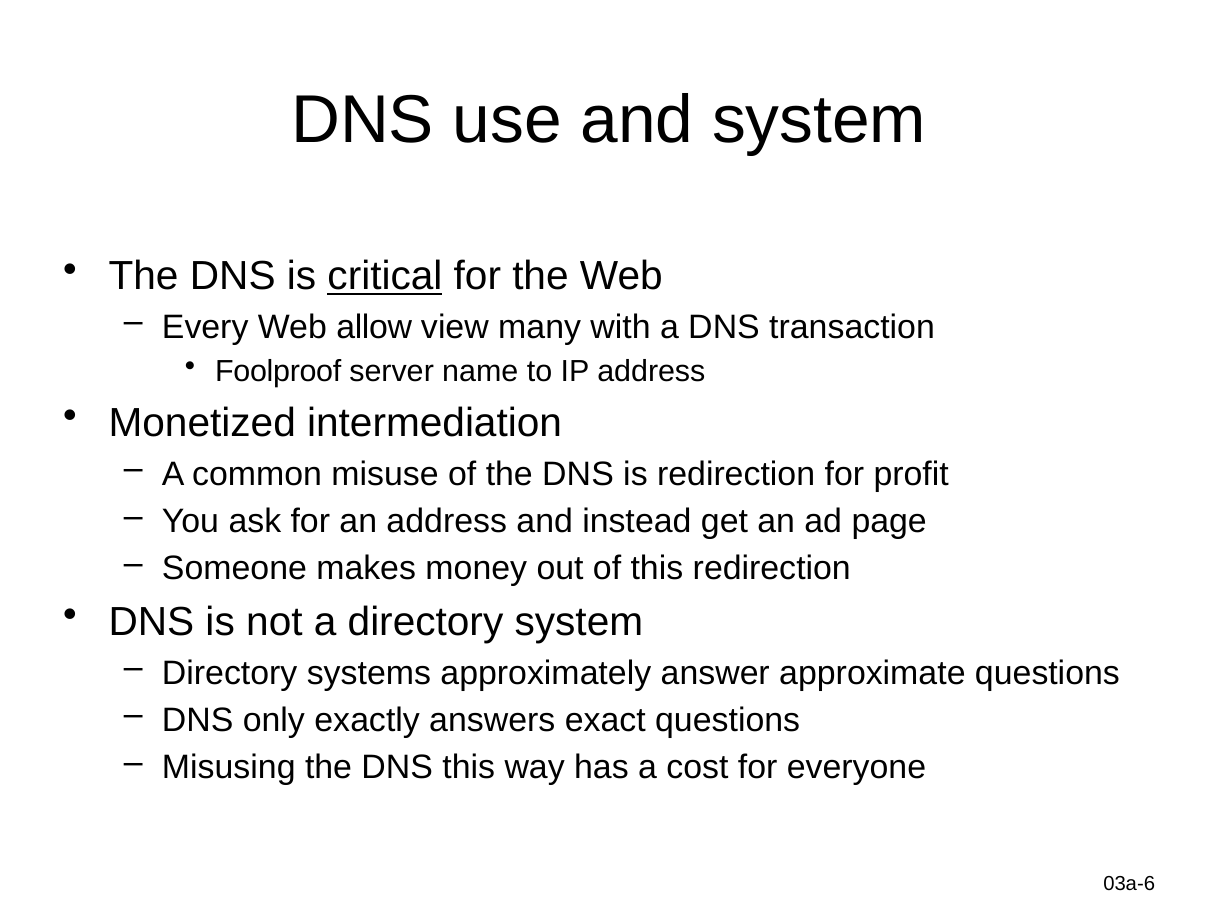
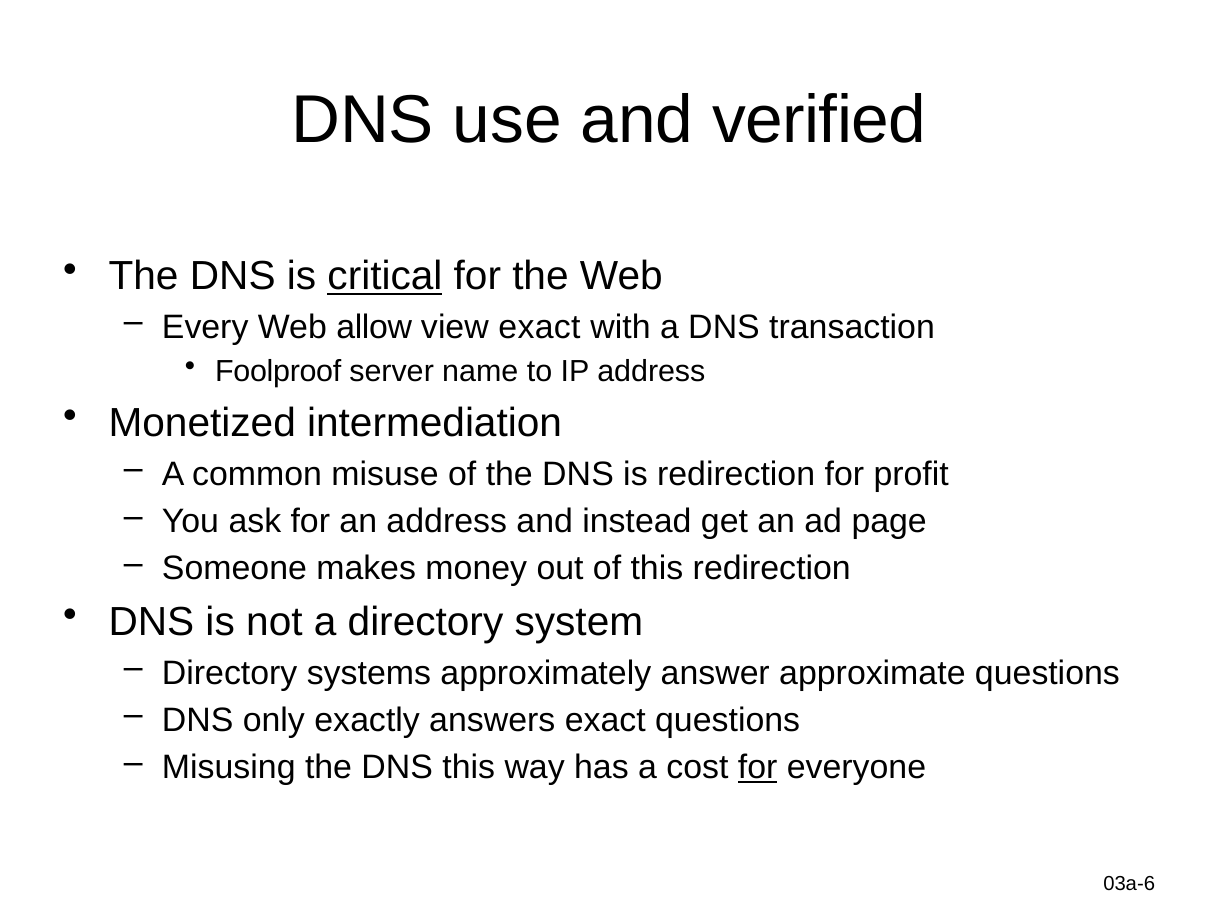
and system: system -> verified
view many: many -> exact
for at (758, 768) underline: none -> present
